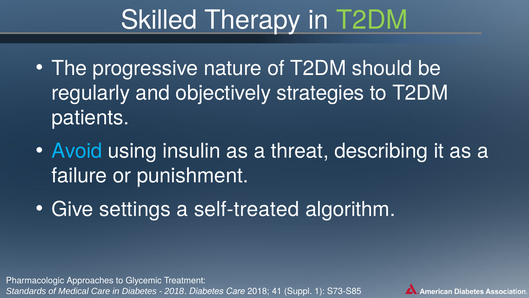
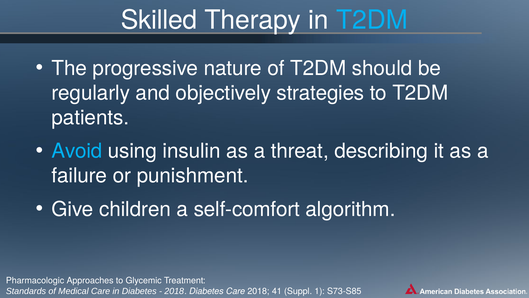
T2DM at (372, 20) colour: light green -> light blue
settings: settings -> children
self-treated: self-treated -> self-comfort
